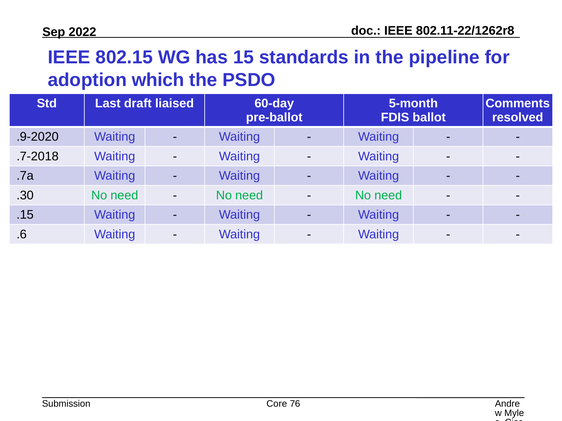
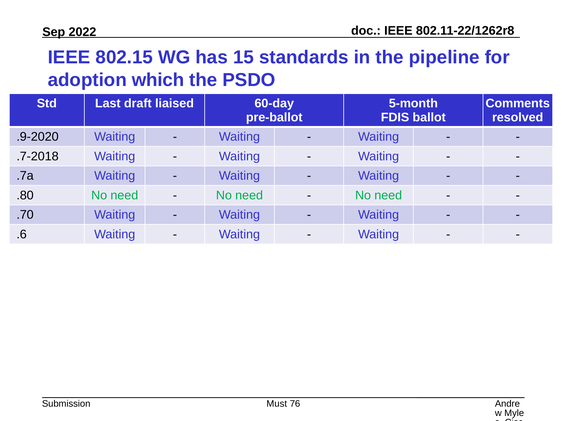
.30: .30 -> .80
.15: .15 -> .70
Core: Core -> Must
